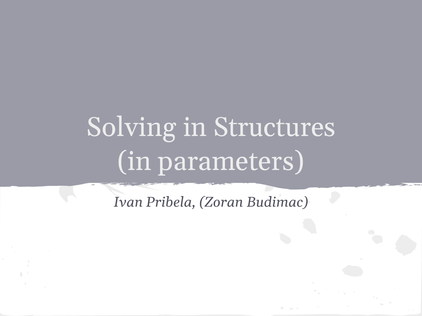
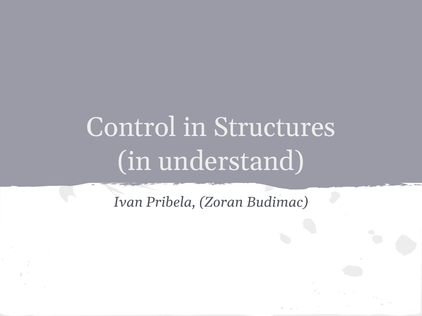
Solving: Solving -> Control
parameters: parameters -> understand
